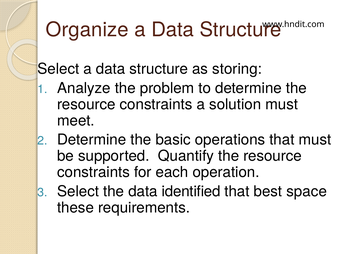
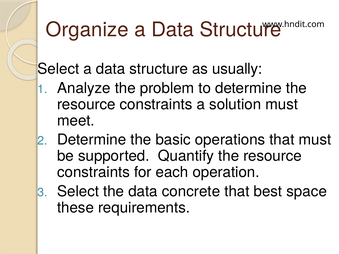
storing: storing -> usually
identified: identified -> concrete
